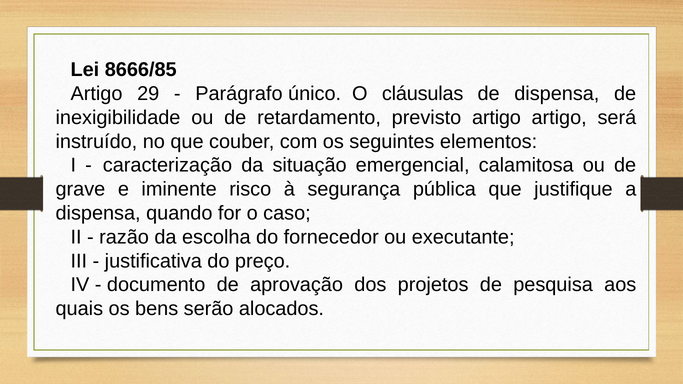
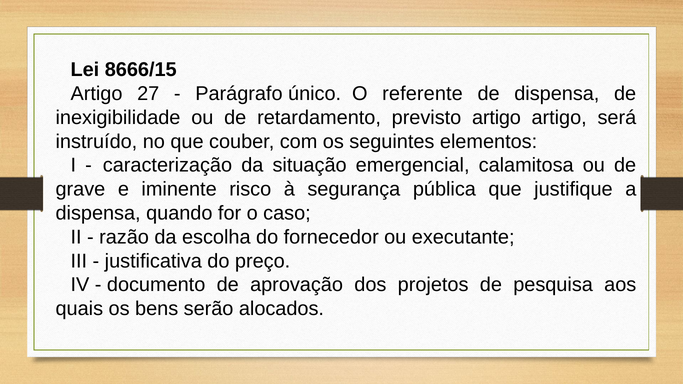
8666/85: 8666/85 -> 8666/15
29: 29 -> 27
cláusulas: cláusulas -> referente
